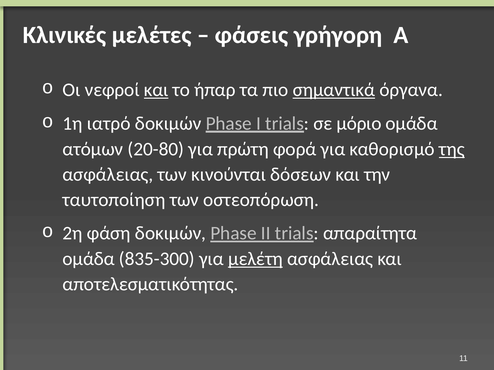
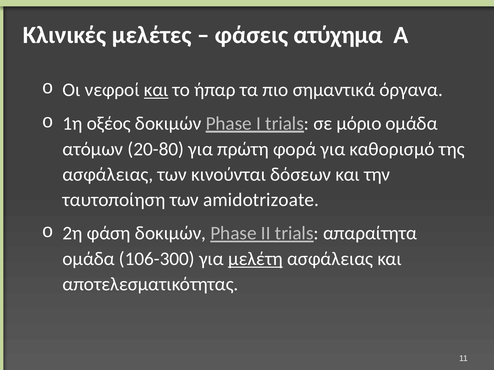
γρήγορη: γρήγορη -> ατύχημα
σημαντικά underline: present -> none
ιατρό: ιατρό -> οξέος
της underline: present -> none
οστεοπόρωση: οστεοπόρωση -> amidotrizoate
835-300: 835-300 -> 106-300
